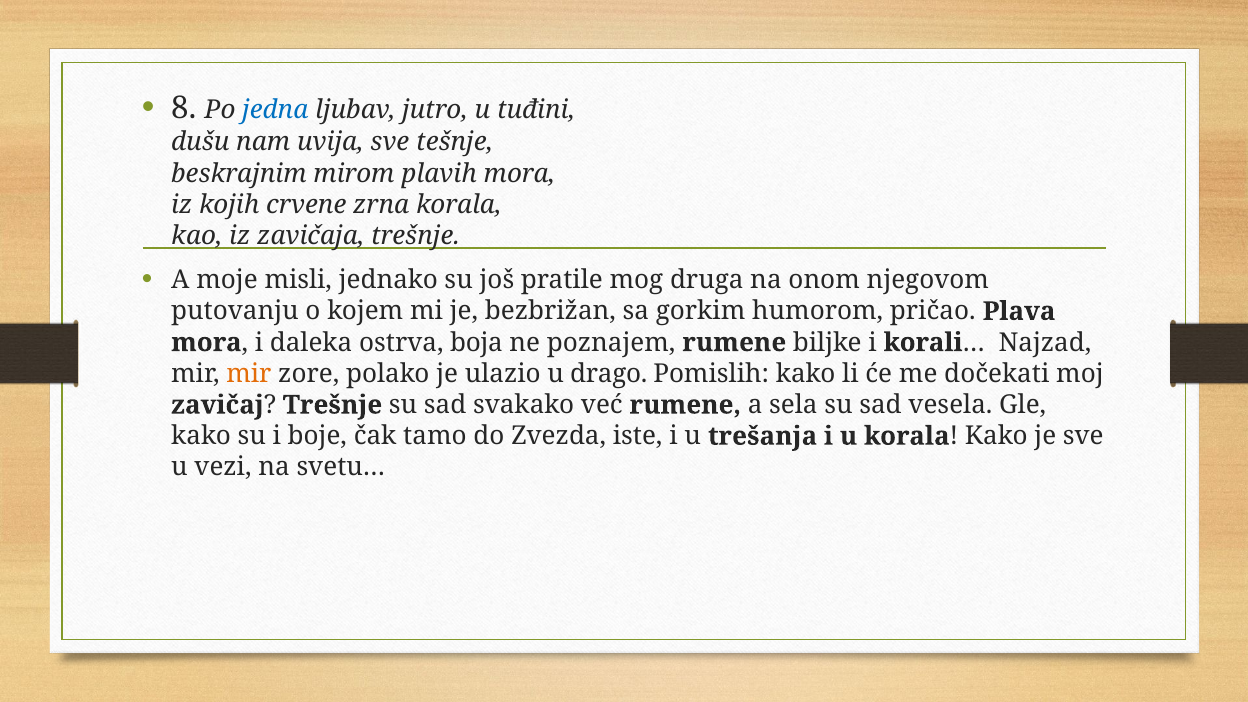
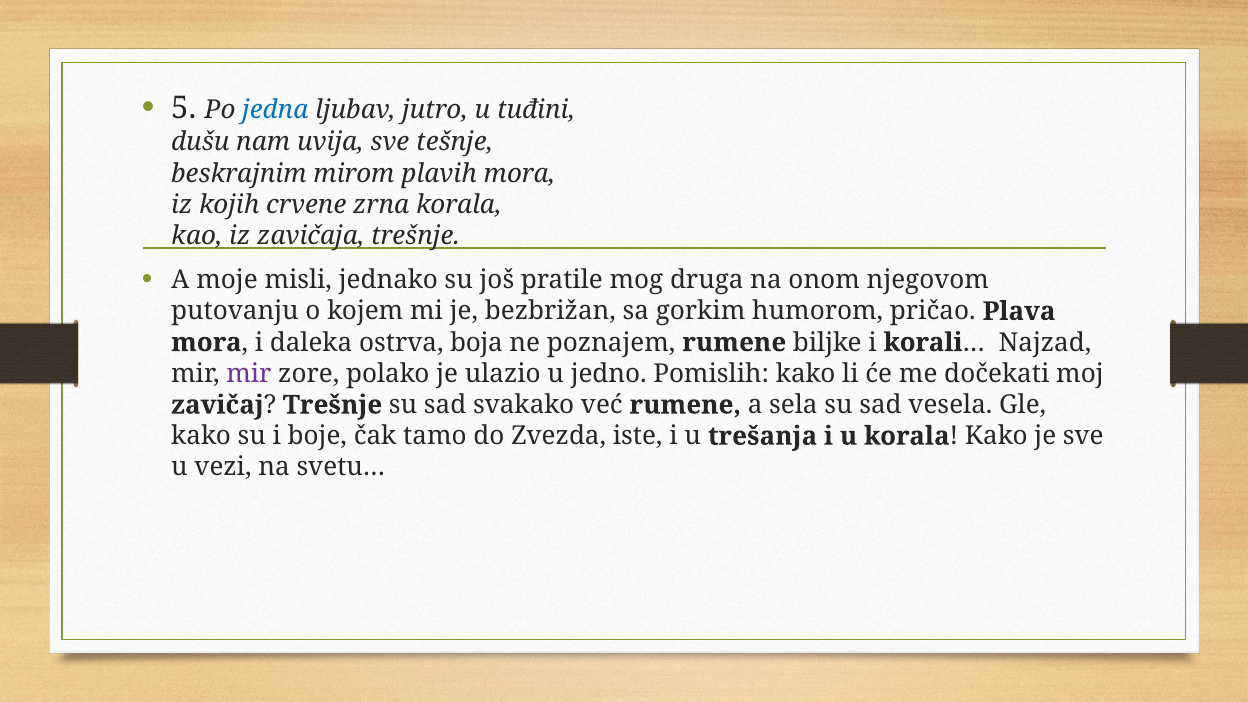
8: 8 -> 5
mir at (249, 374) colour: orange -> purple
drago: drago -> jedno
